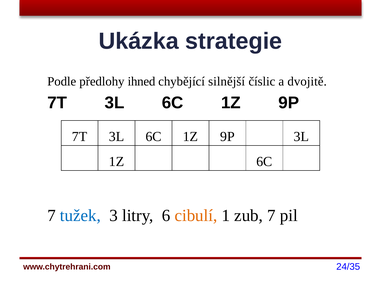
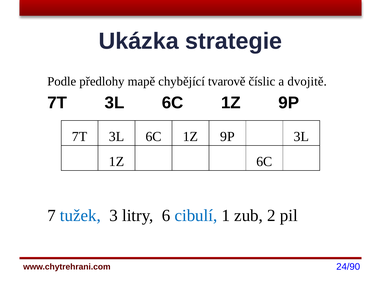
ihned: ihned -> mapě
silnější: silnější -> tvarově
cibulí colour: orange -> blue
zub 7: 7 -> 2
24/35: 24/35 -> 24/90
